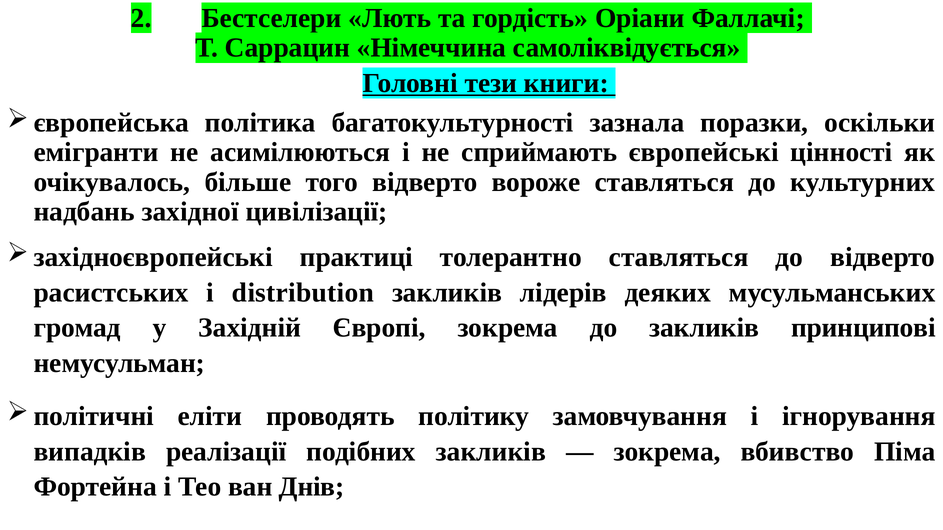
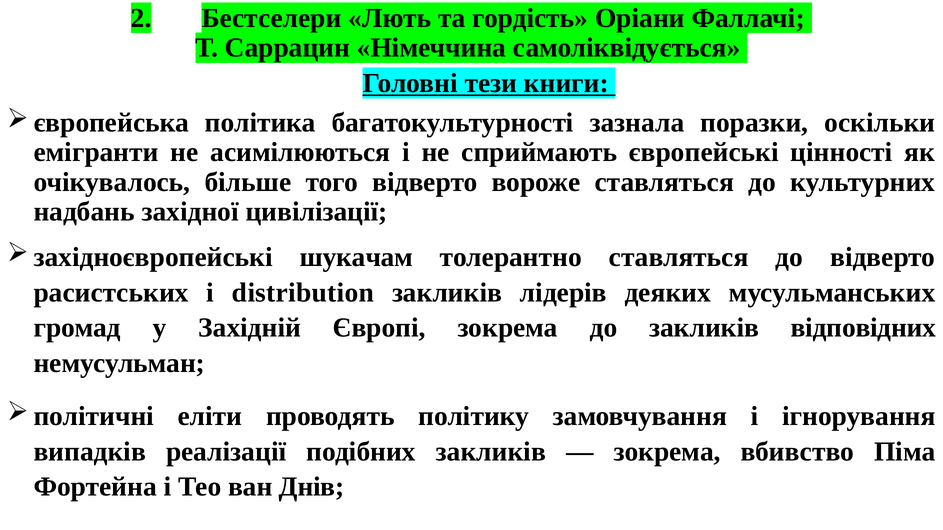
практиці: практиці -> шукачам
принципові: принципові -> відповідних
